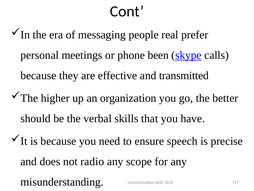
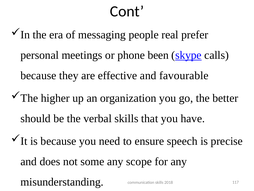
transmitted: transmitted -> favourable
radio: radio -> some
